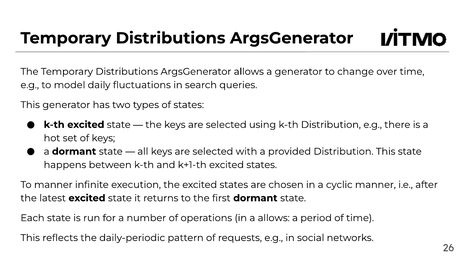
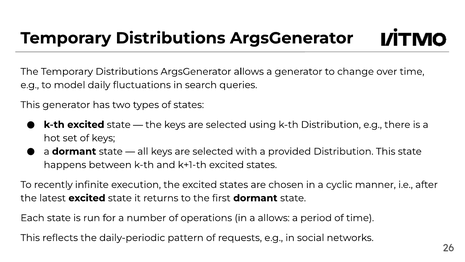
To manner: manner -> recently
